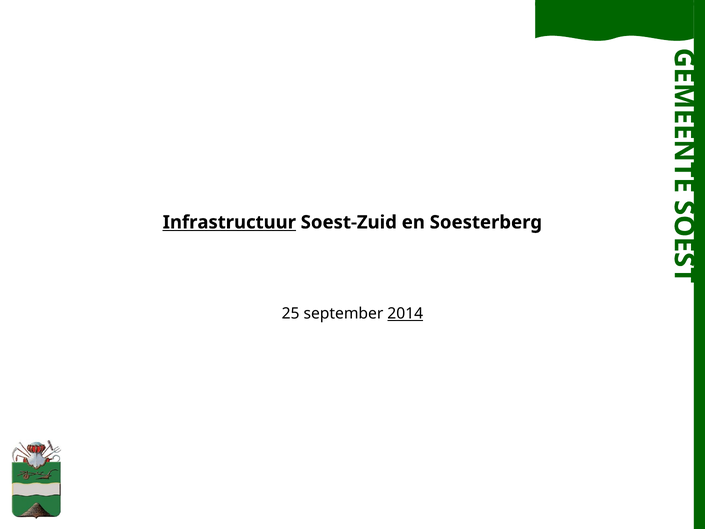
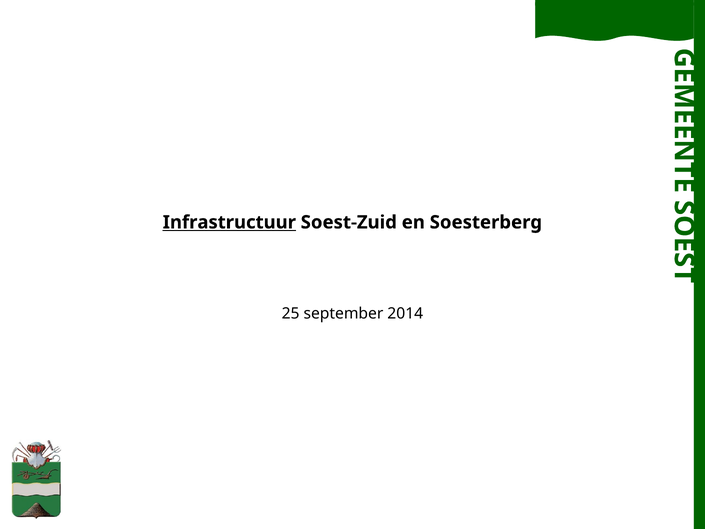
2014 underline: present -> none
